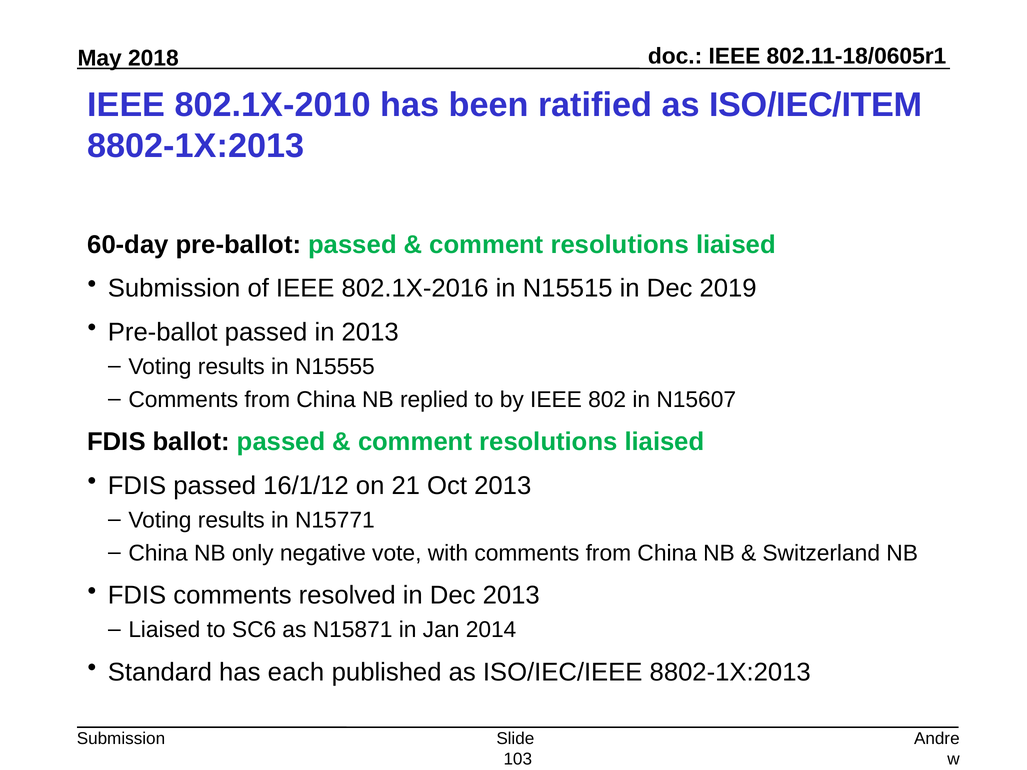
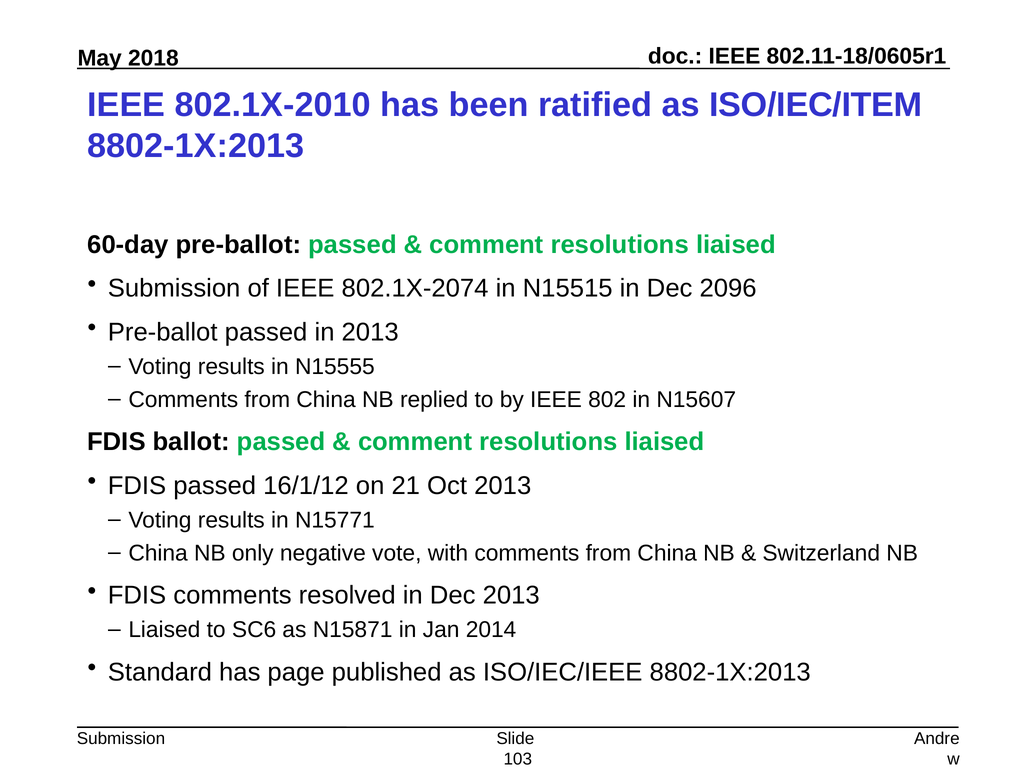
802.1X-2016: 802.1X-2016 -> 802.1X-2074
2019: 2019 -> 2096
each: each -> page
